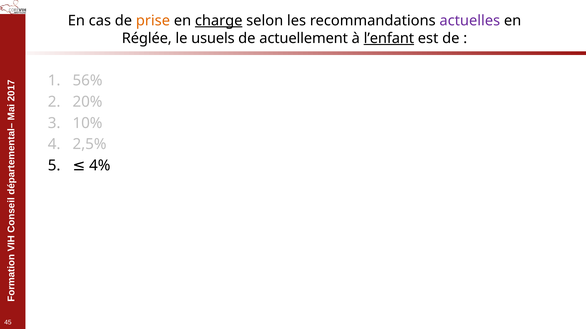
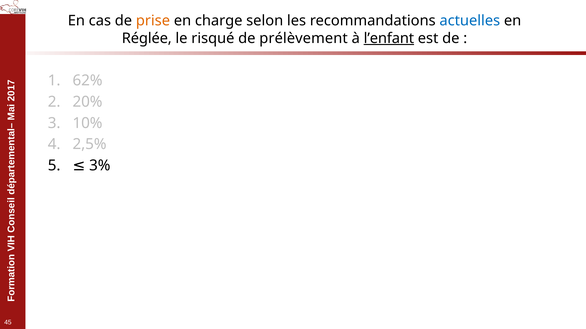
charge underline: present -> none
actuelles colour: purple -> blue
usuels: usuels -> risqué
actuellement: actuellement -> prélèvement
56%: 56% -> 62%
4%: 4% -> 3%
